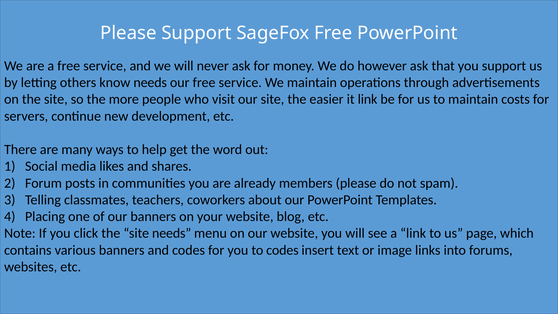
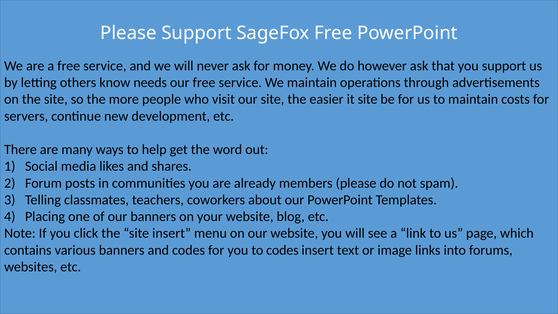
it link: link -> site
site needs: needs -> insert
